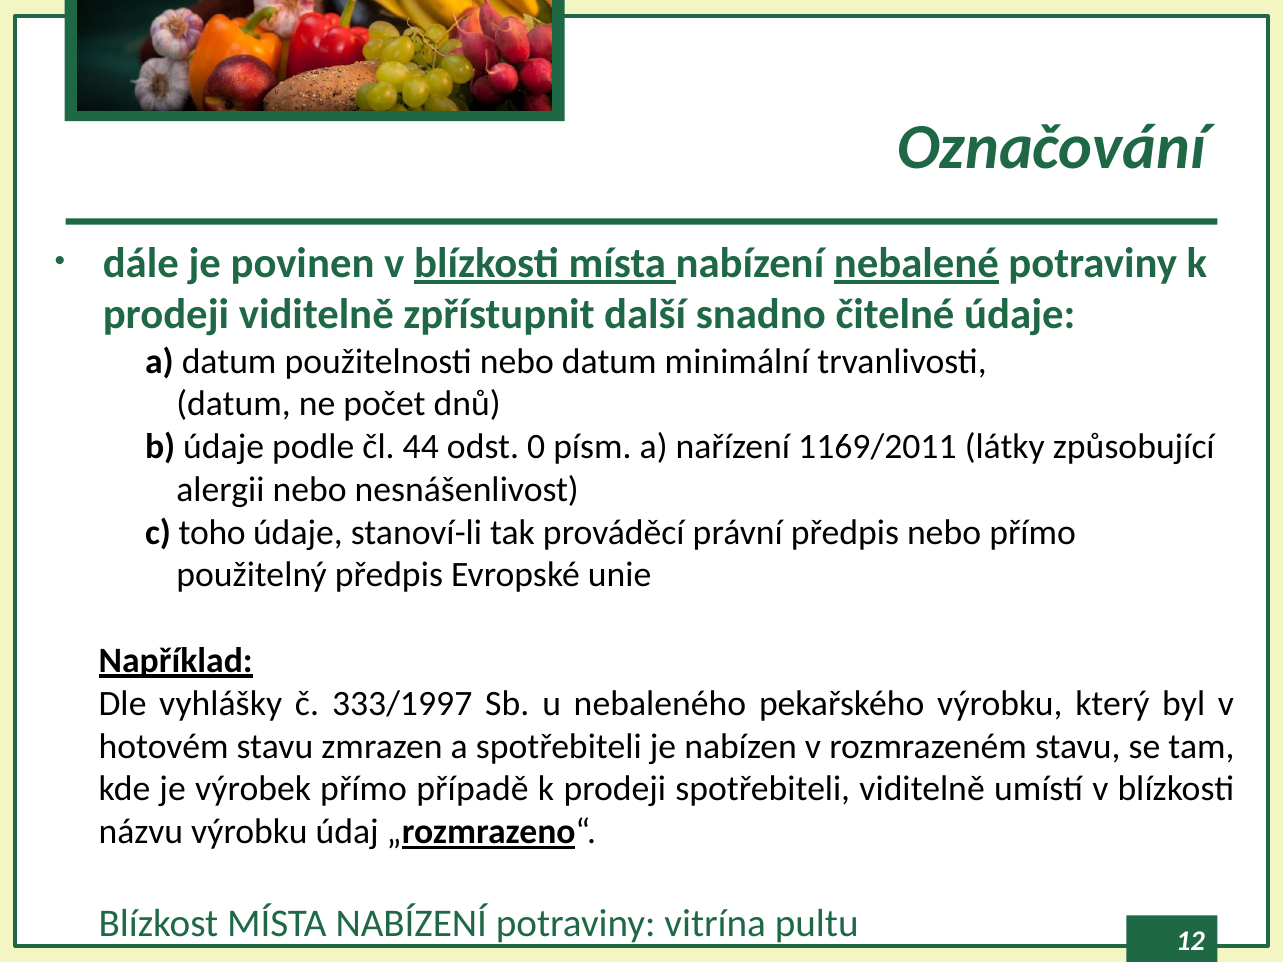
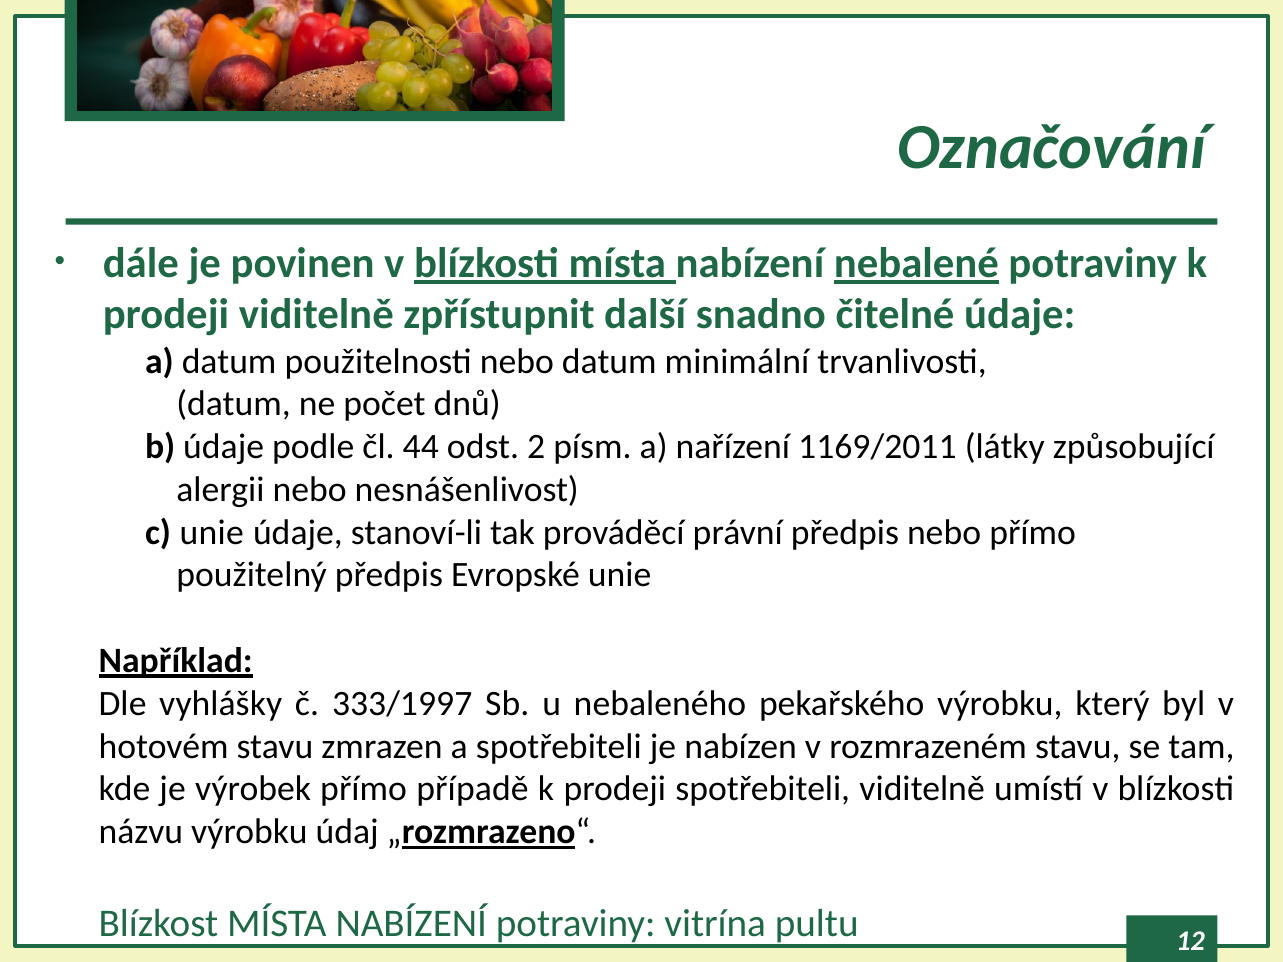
0: 0 -> 2
c toho: toho -> unie
